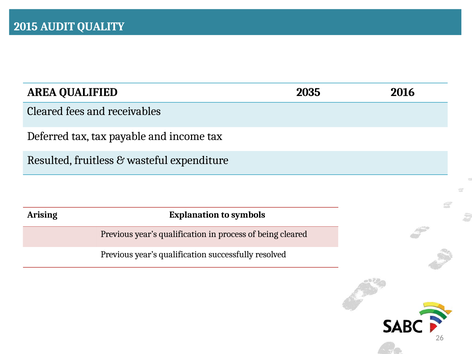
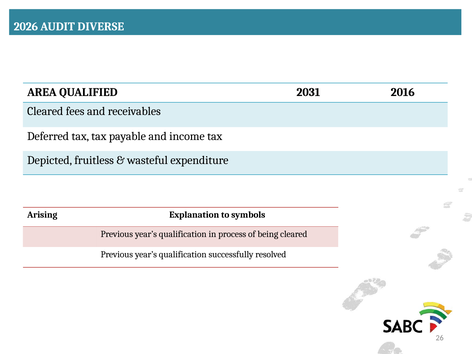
2015: 2015 -> 2026
QUALITY: QUALITY -> DIVERSE
2035: 2035 -> 2031
Resulted: Resulted -> Depicted
